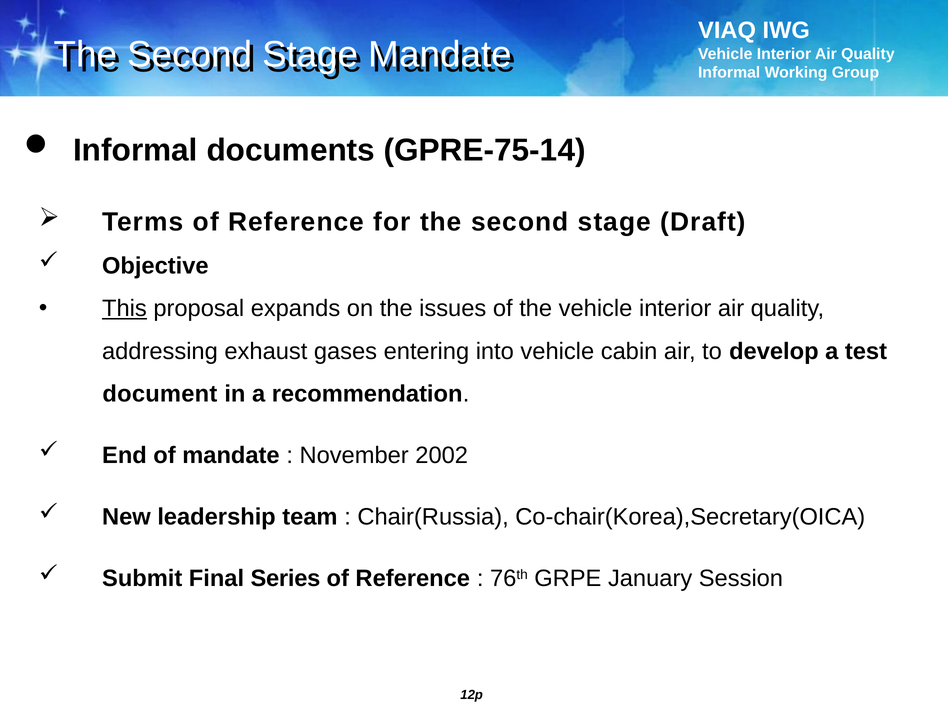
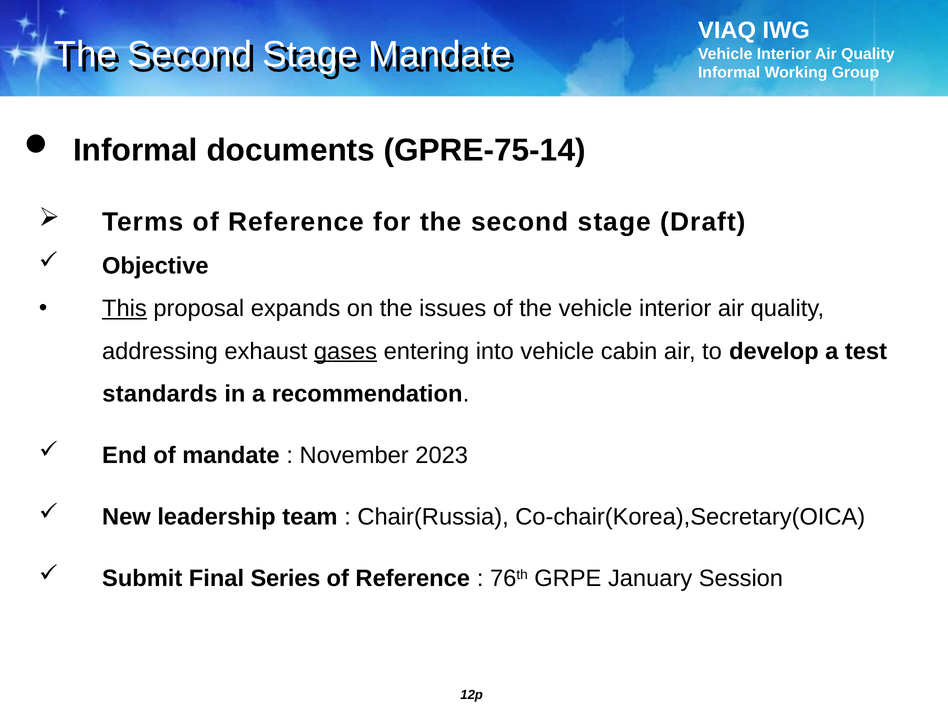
gases underline: none -> present
document: document -> standards
2002: 2002 -> 2023
